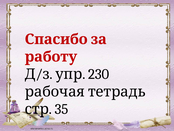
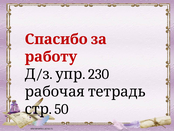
35: 35 -> 50
